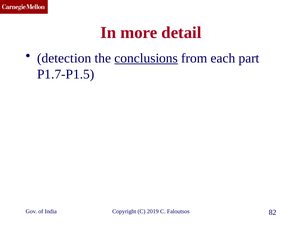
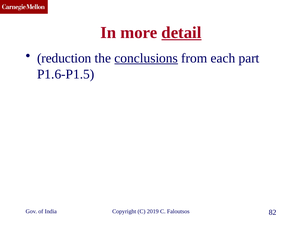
detail underline: none -> present
detection: detection -> reduction
P1.7-P1.5: P1.7-P1.5 -> P1.6-P1.5
